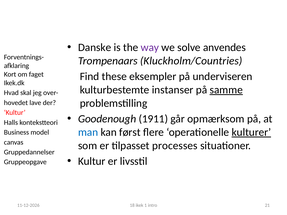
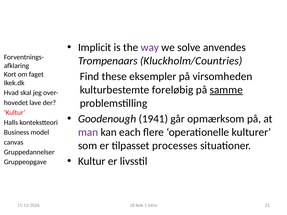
Danske: Danske -> Implicit
underviseren: underviseren -> virsomheden
instanser: instanser -> foreløbig
1911: 1911 -> 1941
man colour: blue -> purple
først: først -> each
kulturer underline: present -> none
